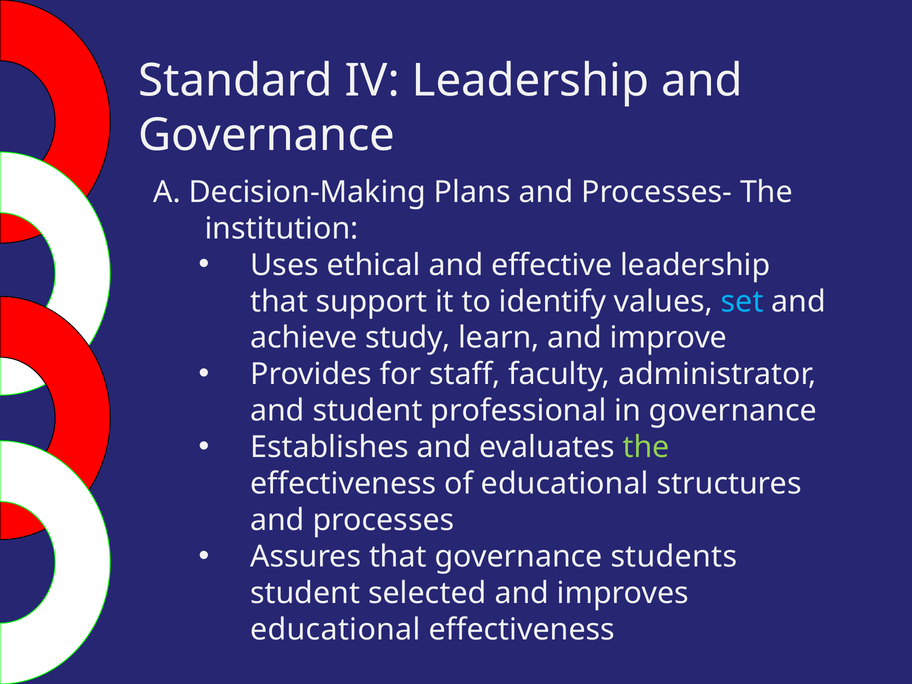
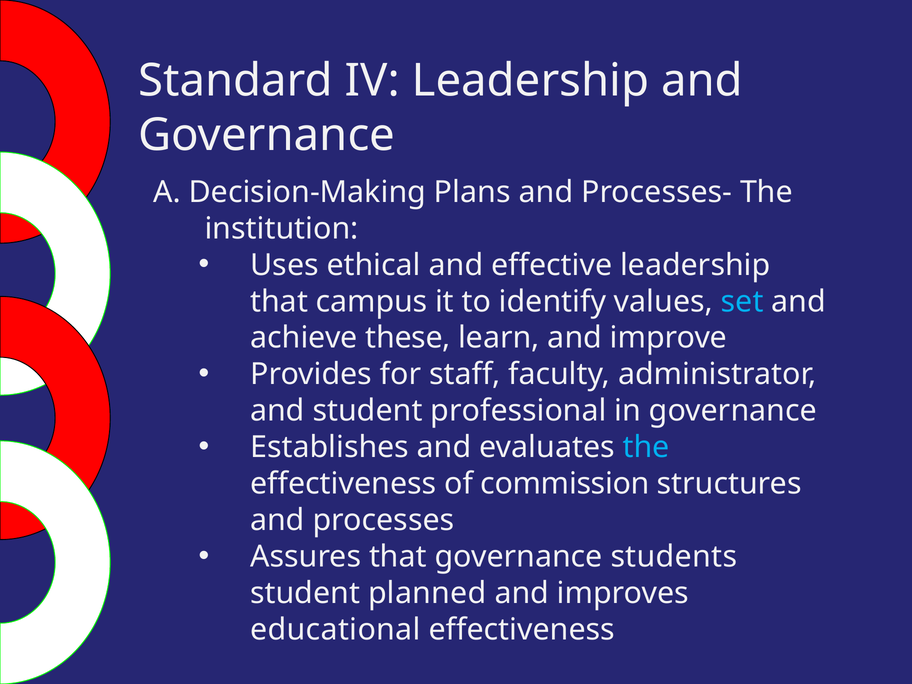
support: support -> campus
study: study -> these
the at (646, 447) colour: light green -> light blue
of educational: educational -> commission
selected: selected -> planned
